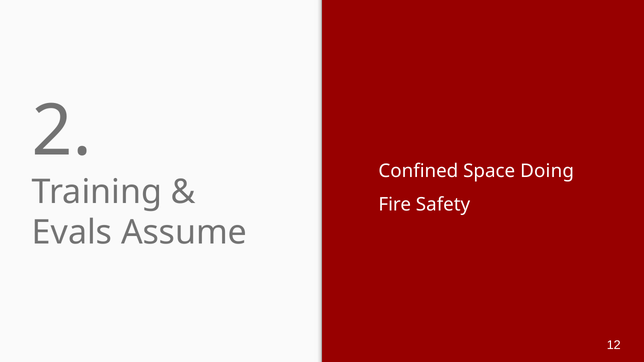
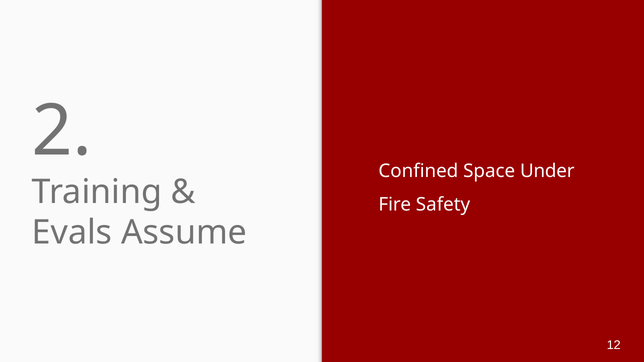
Doing: Doing -> Under
